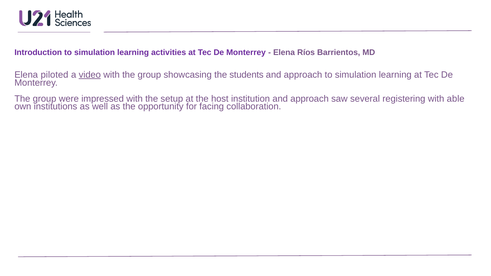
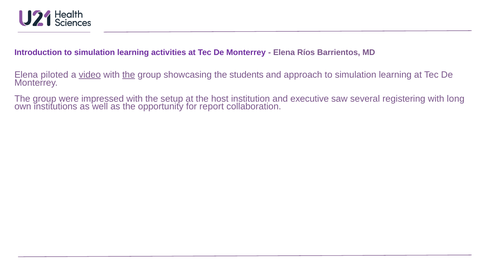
the at (129, 75) underline: none -> present
institution and approach: approach -> executive
able: able -> long
facing: facing -> report
